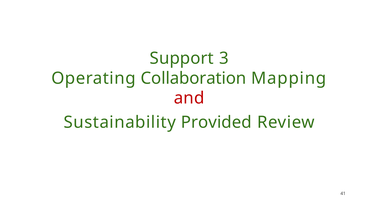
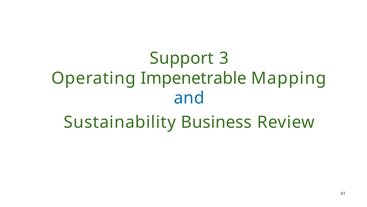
Collaboration: Collaboration -> Impenetrable
and colour: red -> blue
Provided: Provided -> Business
